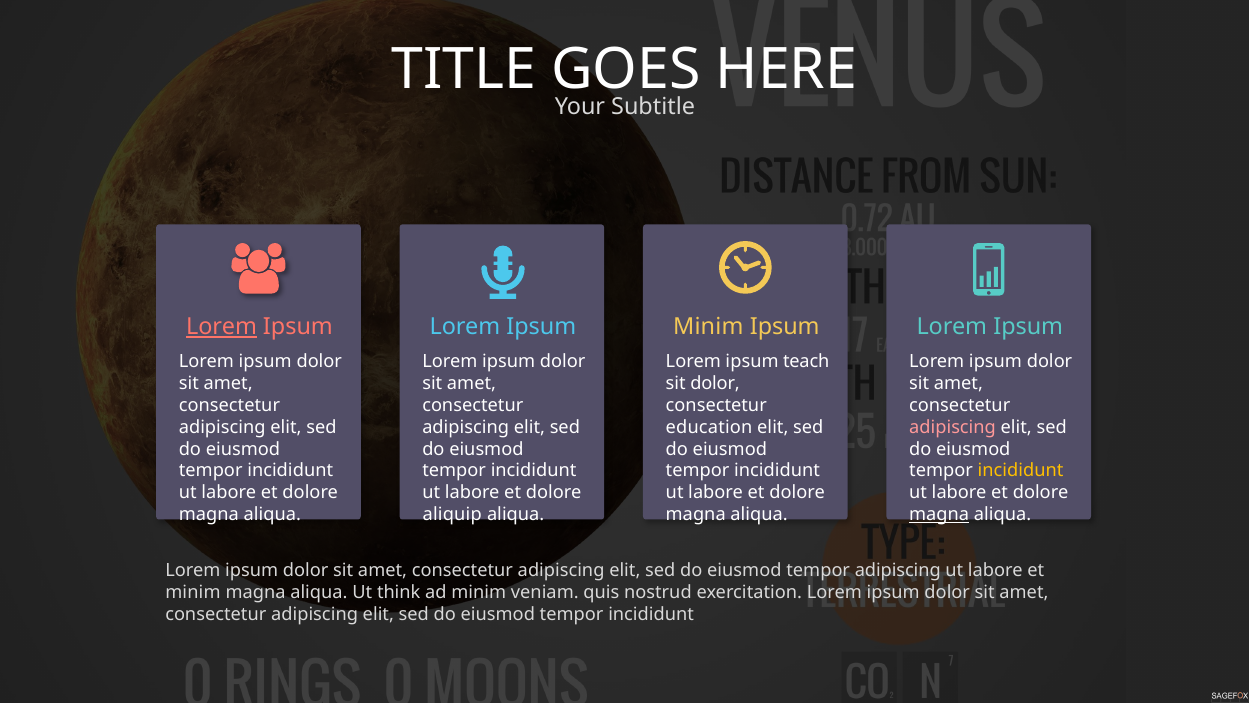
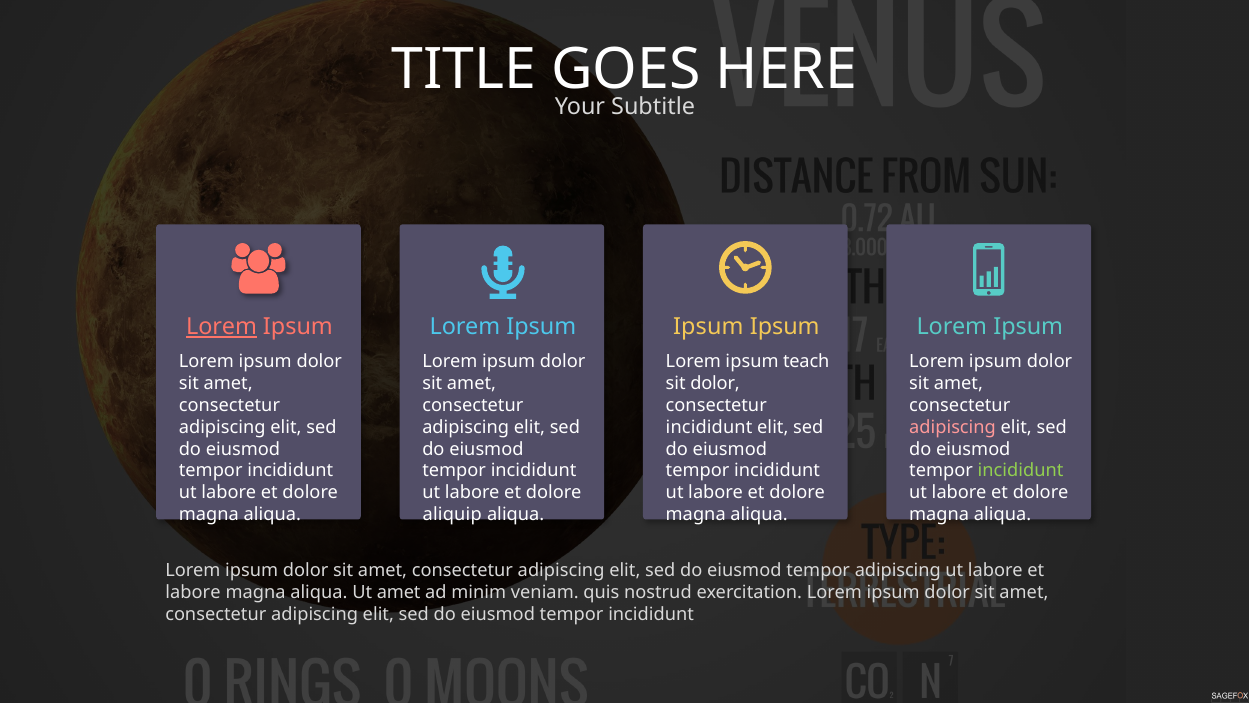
Minim at (708, 327): Minim -> Ipsum
education at (709, 427): education -> incididunt
incididunt at (1021, 471) colour: yellow -> light green
magna at (939, 514) underline: present -> none
minim at (193, 592): minim -> labore
Ut think: think -> amet
